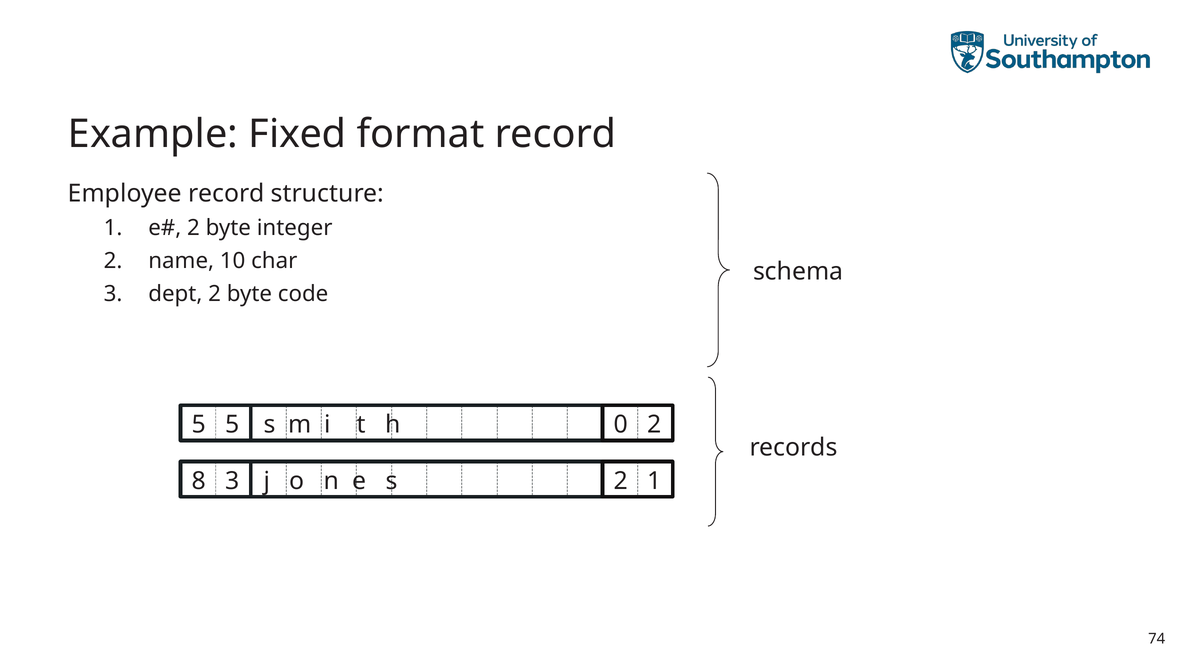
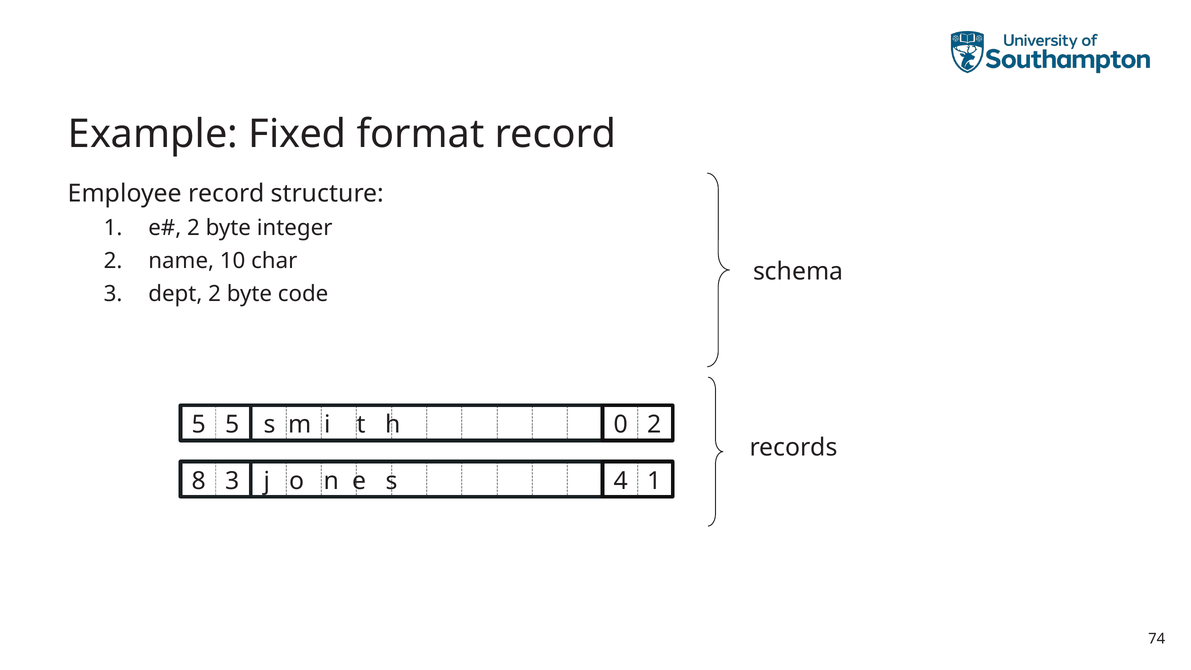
s 2: 2 -> 4
